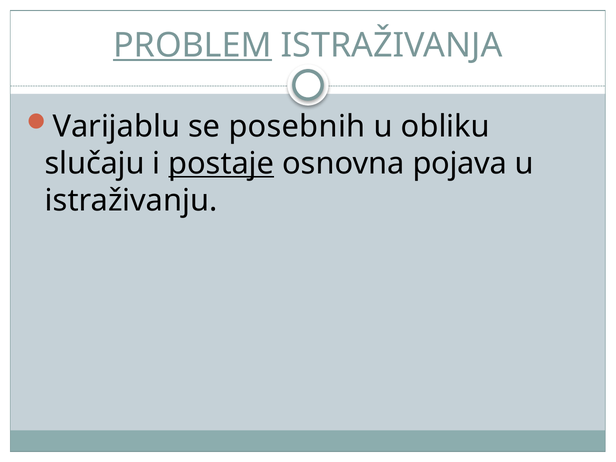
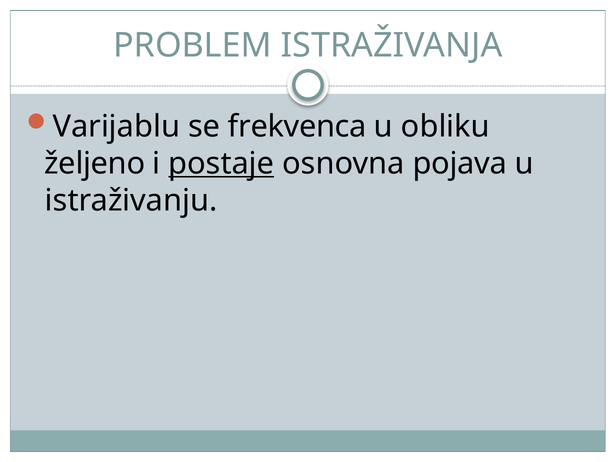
PROBLEM underline: present -> none
posebnih: posebnih -> frekvenca
slučaju: slučaju -> željeno
